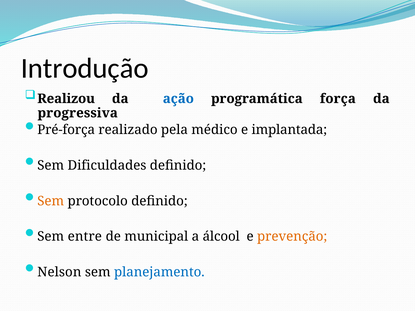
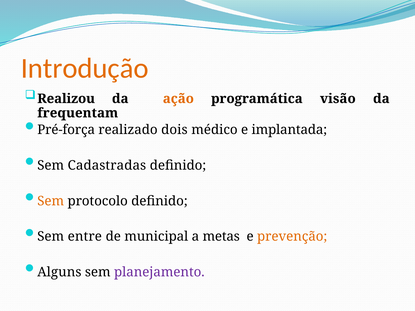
Introdução colour: black -> orange
ação colour: blue -> orange
força: força -> visão
progressiva: progressiva -> frequentam
pela: pela -> dois
Dificuldades: Dificuldades -> Cadastradas
álcool: álcool -> metas
Nelson: Nelson -> Alguns
planejamento colour: blue -> purple
